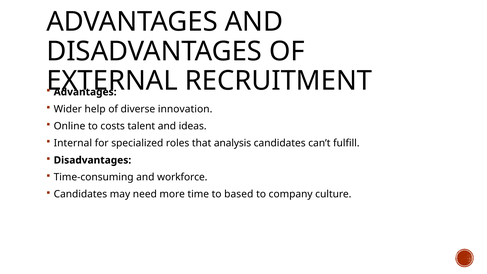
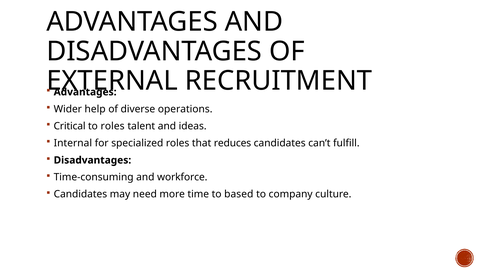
innovation: innovation -> operations
Online: Online -> Critical
to costs: costs -> roles
analysis: analysis -> reduces
